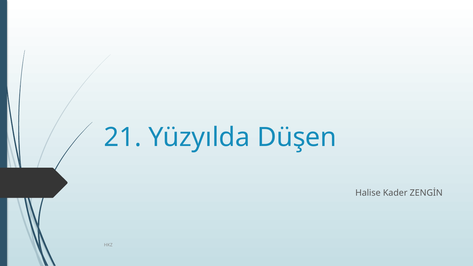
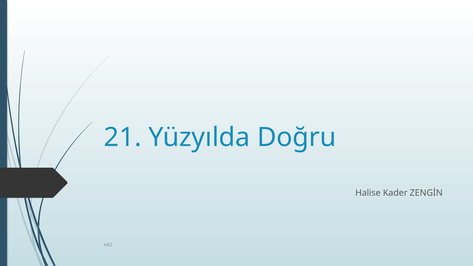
Düşen: Düşen -> Doğru
